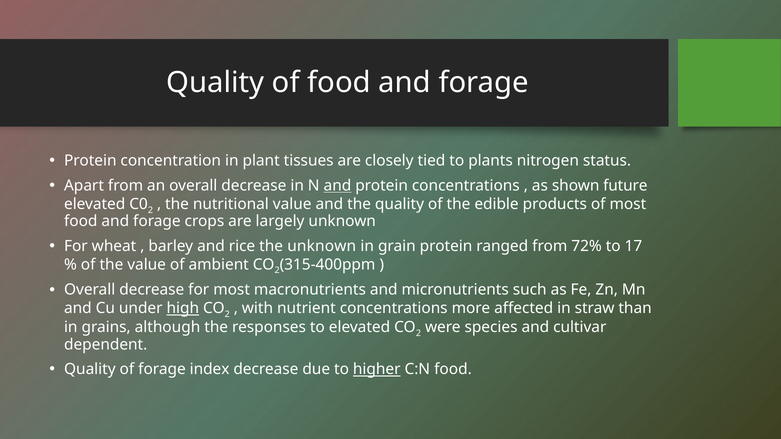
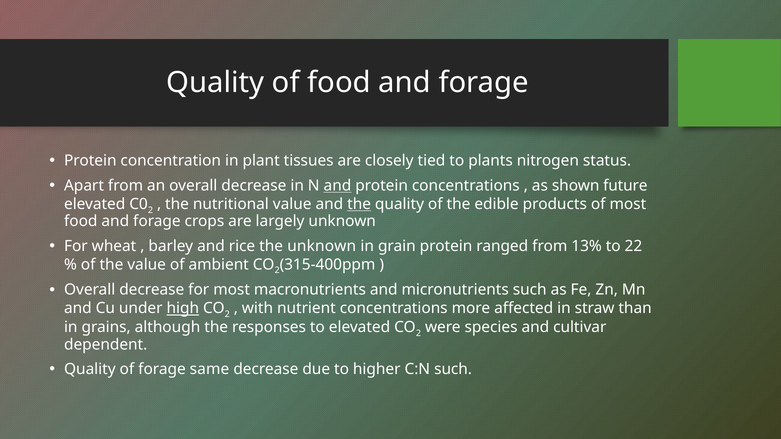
the at (359, 204) underline: none -> present
72%: 72% -> 13%
17: 17 -> 22
index: index -> same
higher underline: present -> none
C:N food: food -> such
